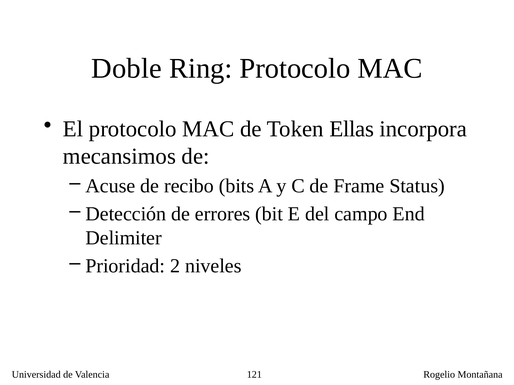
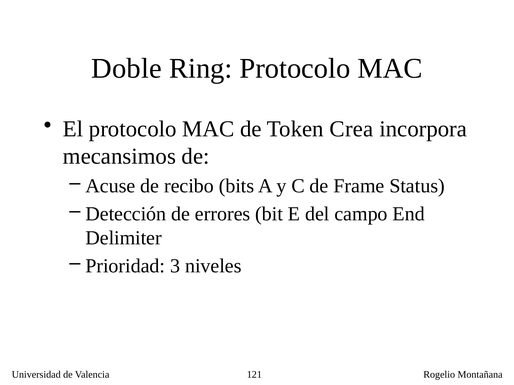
Ellas: Ellas -> Crea
2: 2 -> 3
